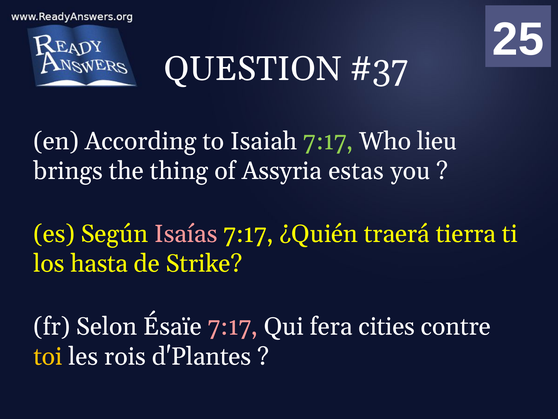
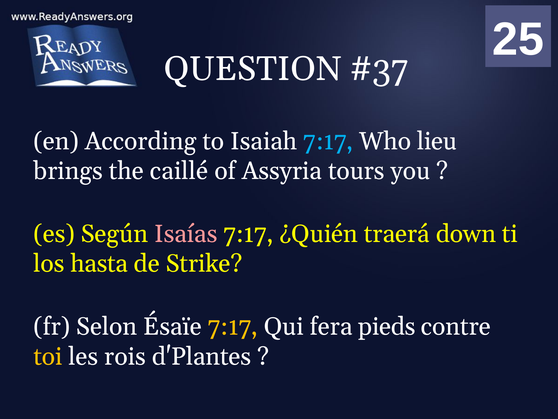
7:17 at (328, 141) colour: light green -> light blue
thing: thing -> caillé
estas: estas -> tours
tierra: tierra -> down
7:17 at (233, 326) colour: pink -> yellow
cities: cities -> pieds
